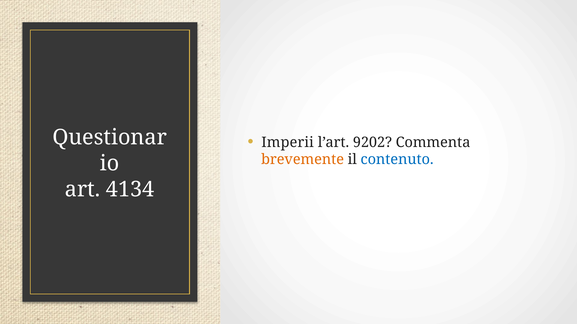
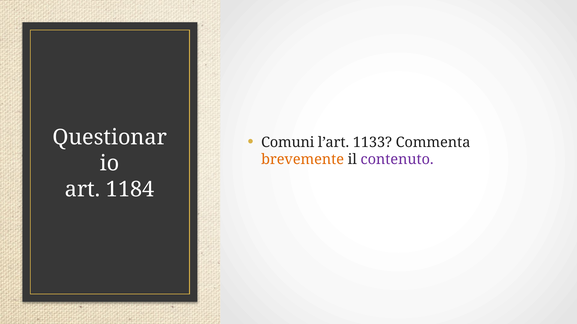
Imperii: Imperii -> Comuni
9202: 9202 -> 1133
contenuto colour: blue -> purple
4134: 4134 -> 1184
